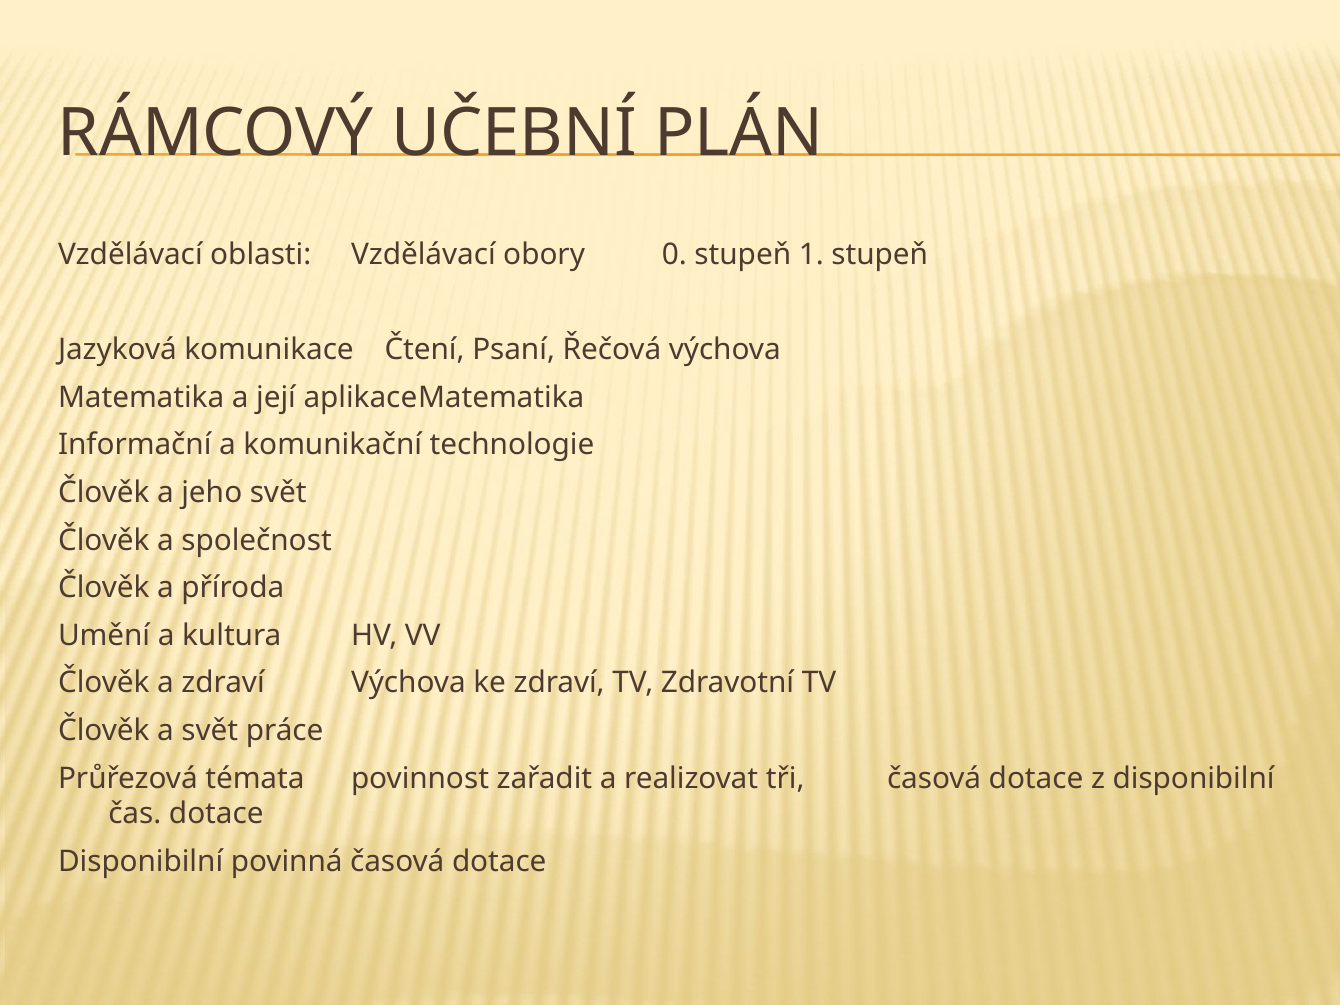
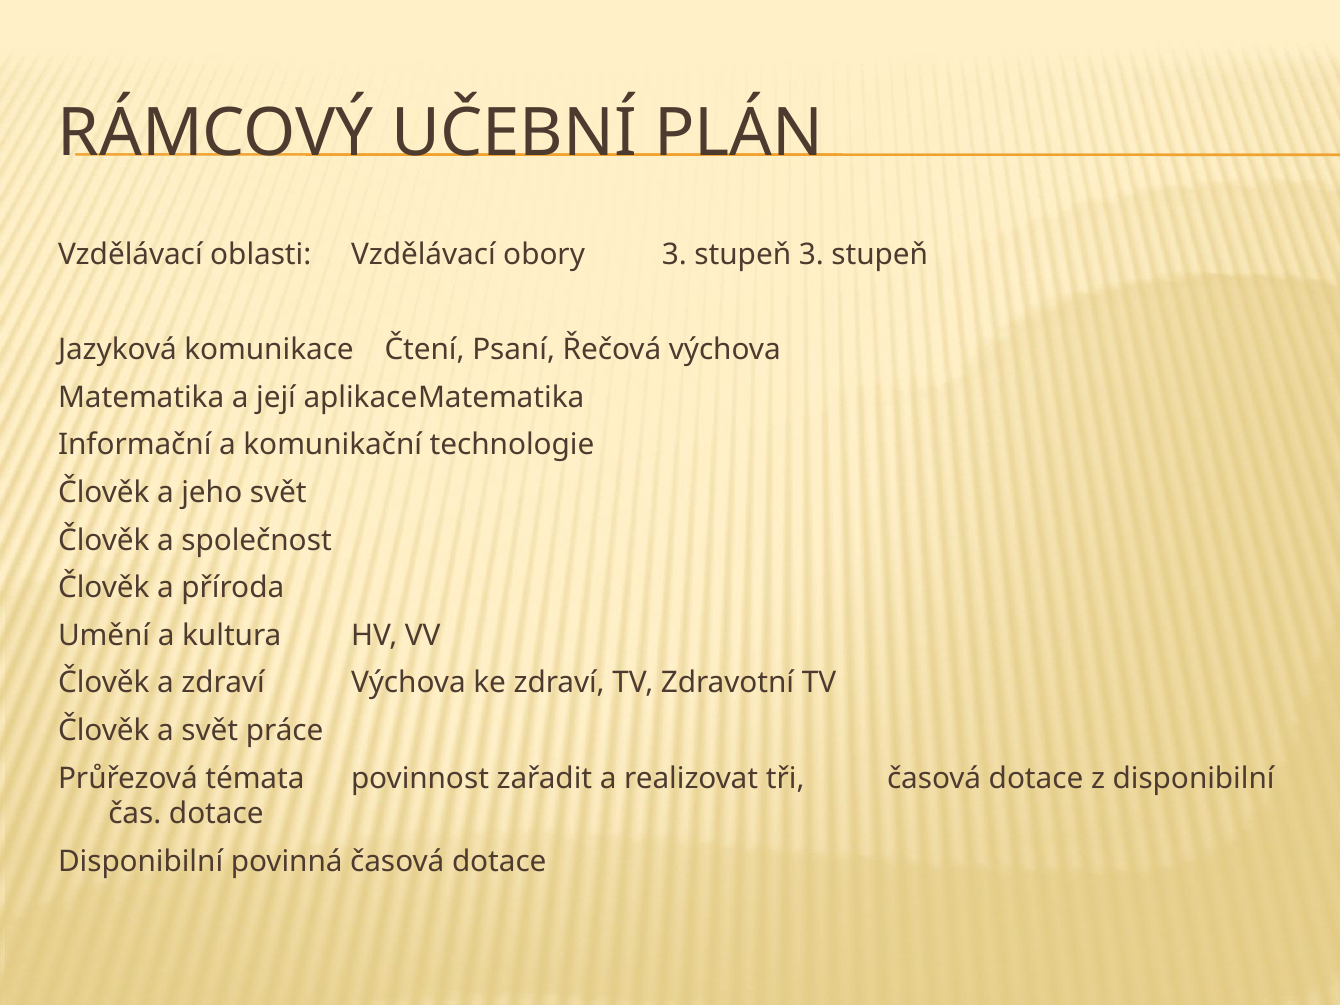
obory 0: 0 -> 3
stupeň 1: 1 -> 3
